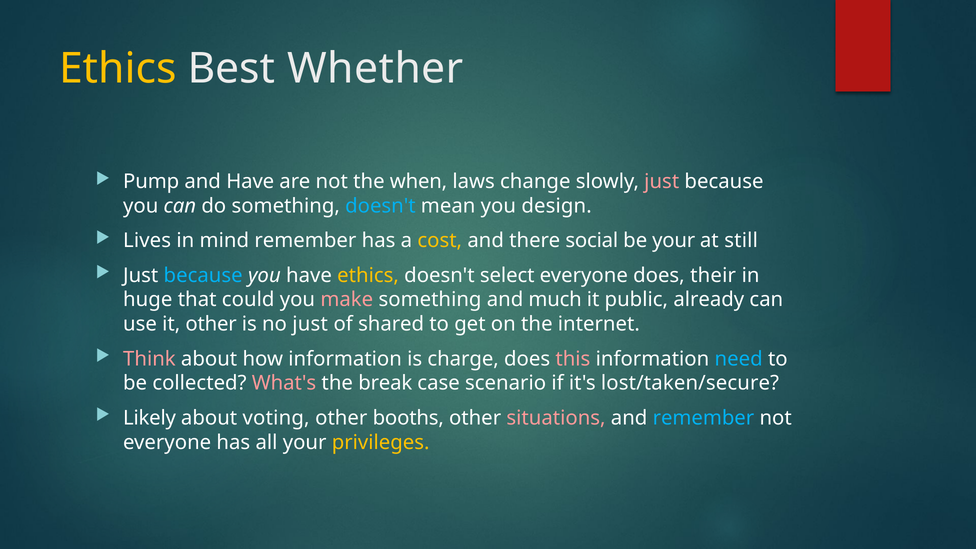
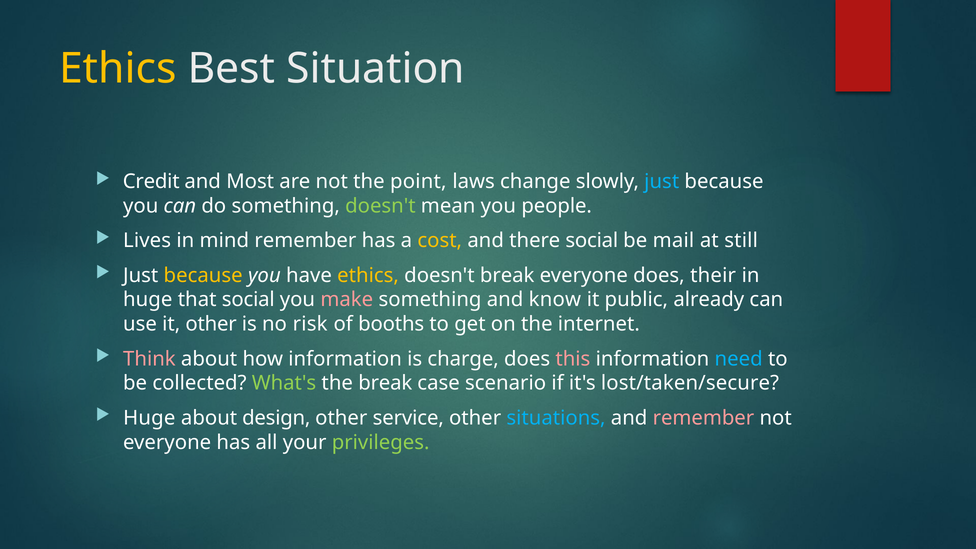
Whether: Whether -> Situation
Pump: Pump -> Credit
and Have: Have -> Most
when: when -> point
just at (662, 182) colour: pink -> light blue
doesn't at (380, 206) colour: light blue -> light green
design: design -> people
be your: your -> mail
because at (203, 275) colour: light blue -> yellow
doesn't select: select -> break
that could: could -> social
much: much -> know
no just: just -> risk
shared: shared -> booths
What's colour: pink -> light green
Likely at (150, 418): Likely -> Huge
voting: voting -> design
booths: booths -> service
situations colour: pink -> light blue
remember at (703, 418) colour: light blue -> pink
privileges colour: yellow -> light green
